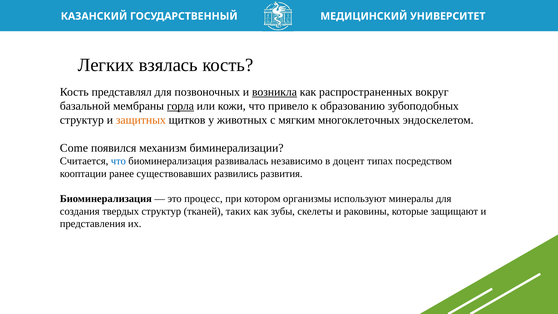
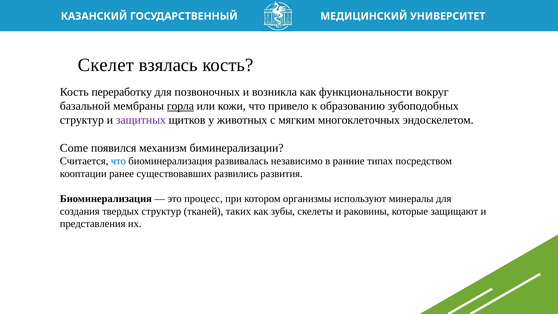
Легких: Легких -> Скелет
представлял: представлял -> переработку
возникла underline: present -> none
распространенных: распространенных -> функциональности
защитных colour: orange -> purple
доцент: доцент -> ранние
